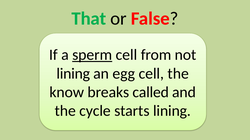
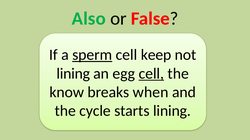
That: That -> Also
from: from -> keep
cell at (151, 74) underline: none -> present
called: called -> when
